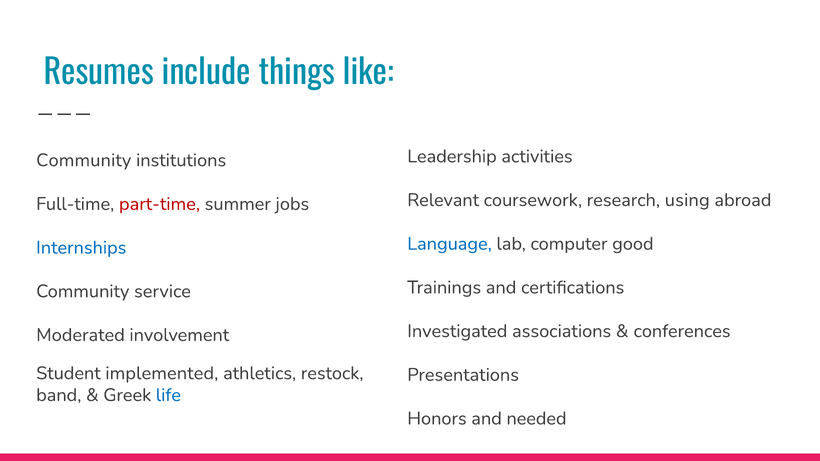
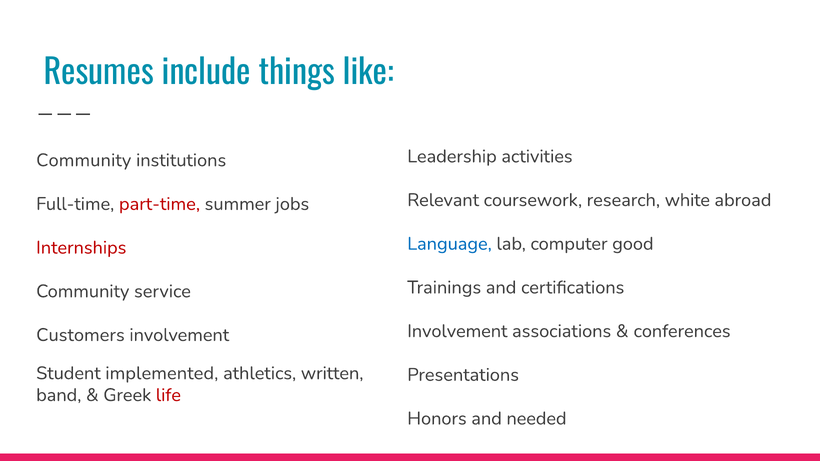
using: using -> white
Internships colour: blue -> red
Investigated at (457, 331): Investigated -> Involvement
Moderated: Moderated -> Customers
restock: restock -> written
life colour: blue -> red
